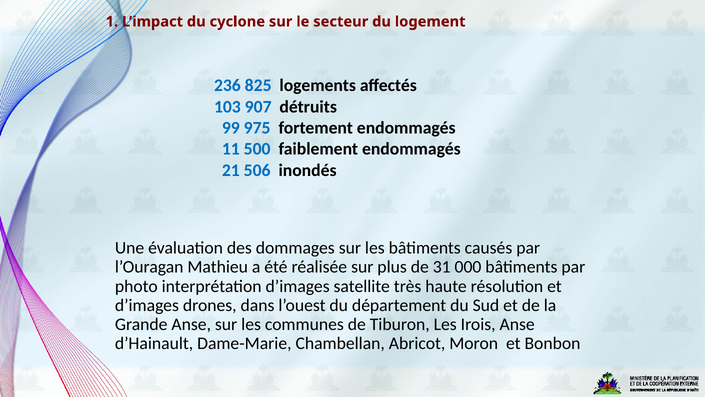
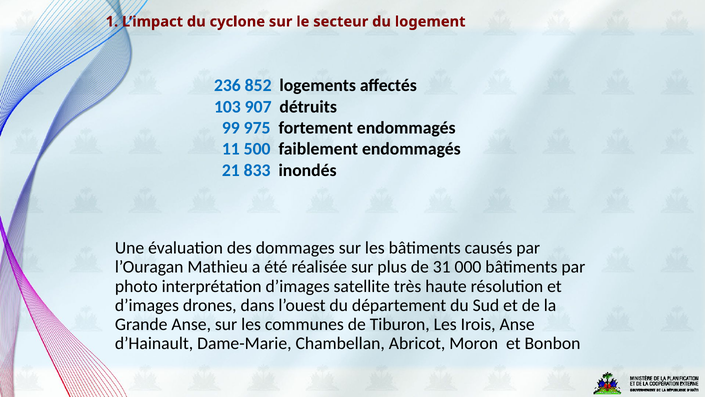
825: 825 -> 852
506: 506 -> 833
